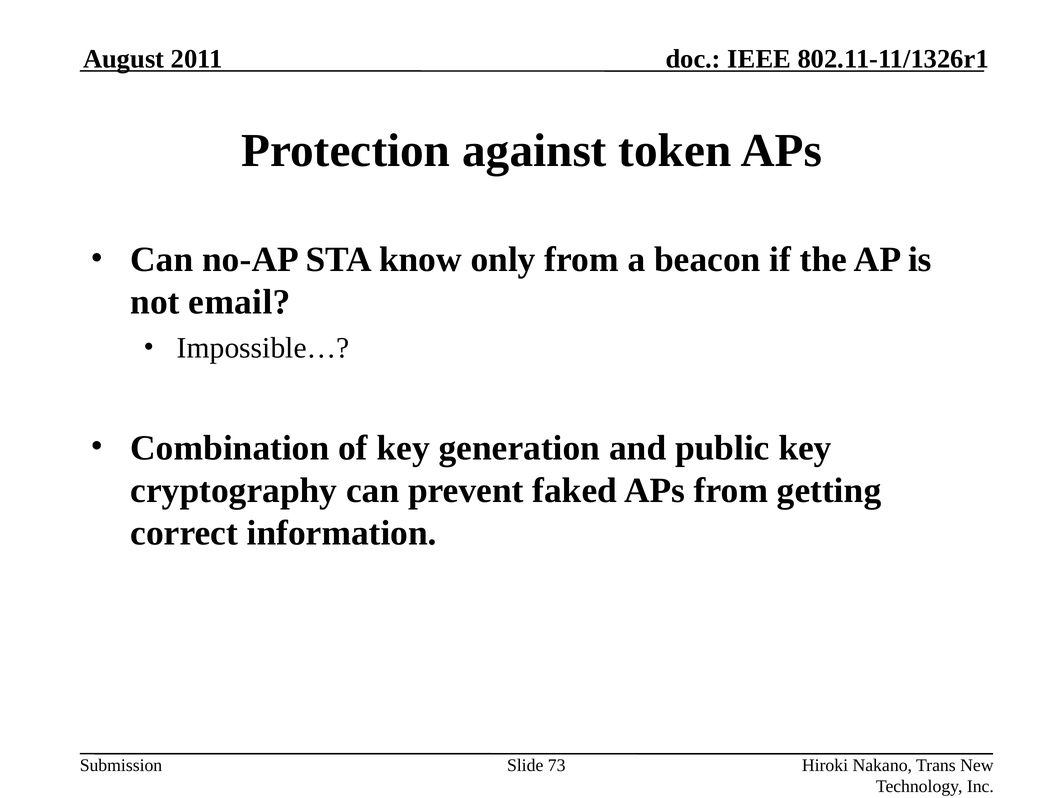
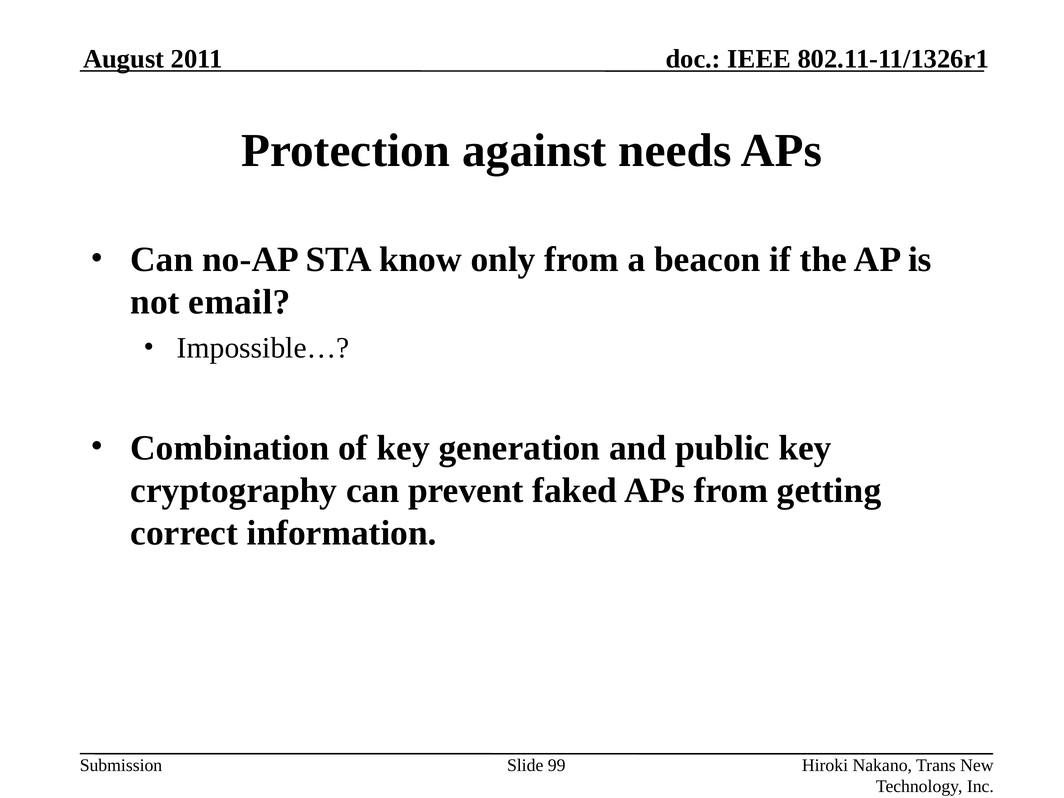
token: token -> needs
73: 73 -> 99
